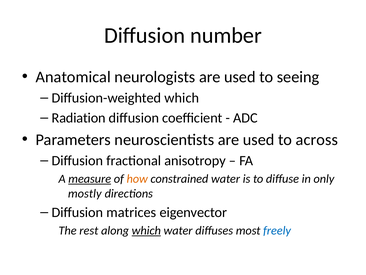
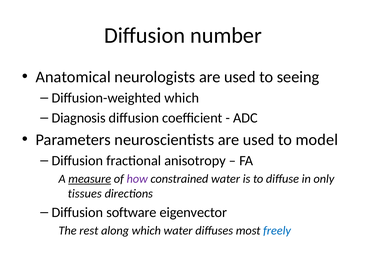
Radiation: Radiation -> Diagnosis
across: across -> model
how colour: orange -> purple
mostly: mostly -> tissues
matrices: matrices -> software
which at (146, 230) underline: present -> none
